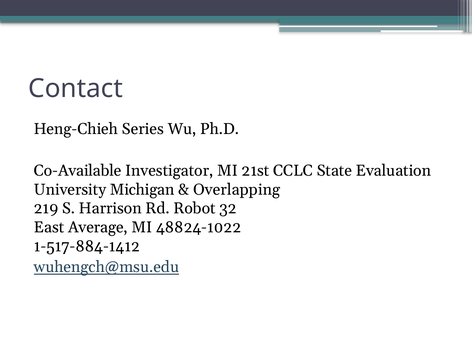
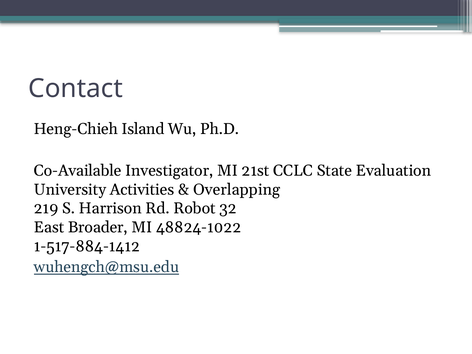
Series: Series -> Island
Michigan: Michigan -> Activities
Average: Average -> Broader
